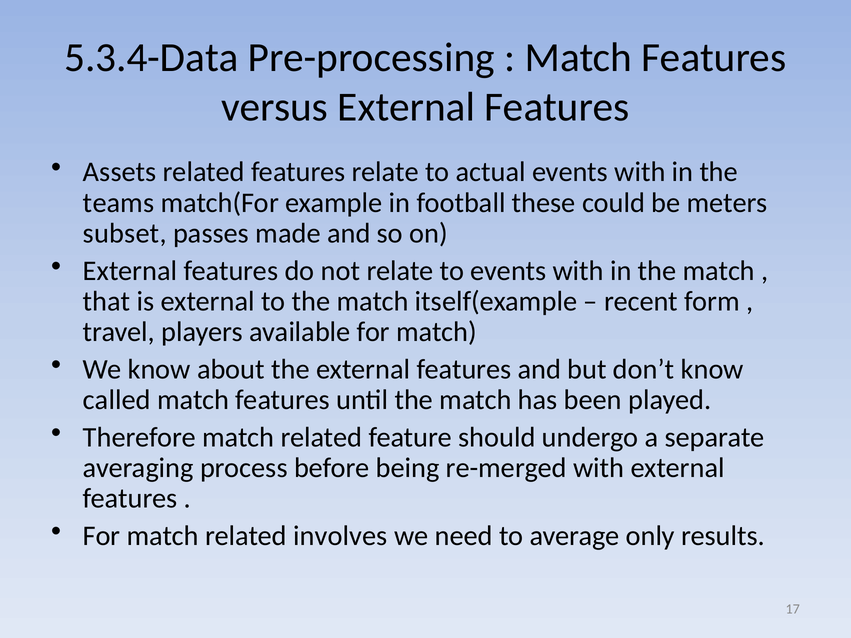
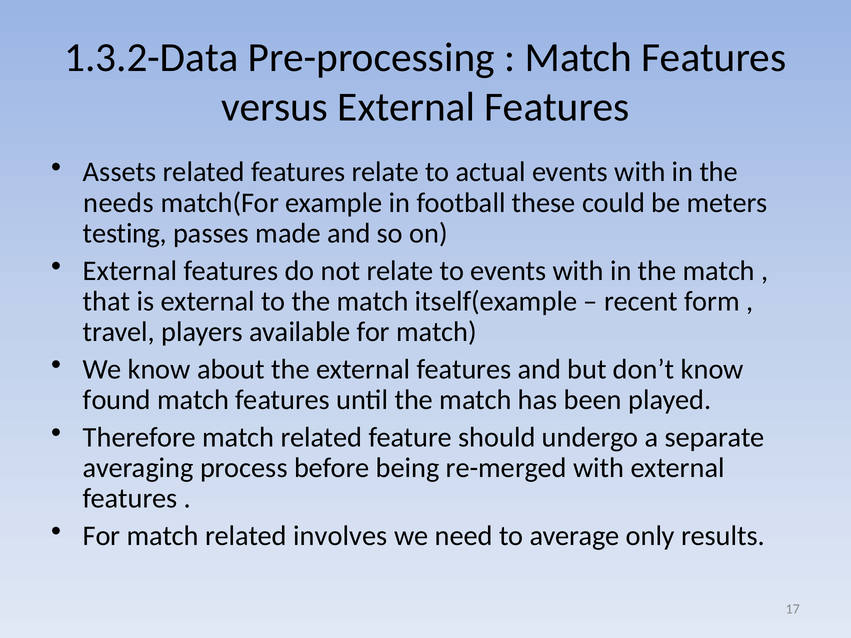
5.3.4-Data: 5.3.4-Data -> 1.3.2-Data
teams: teams -> needs
subset: subset -> testing
called: called -> found
